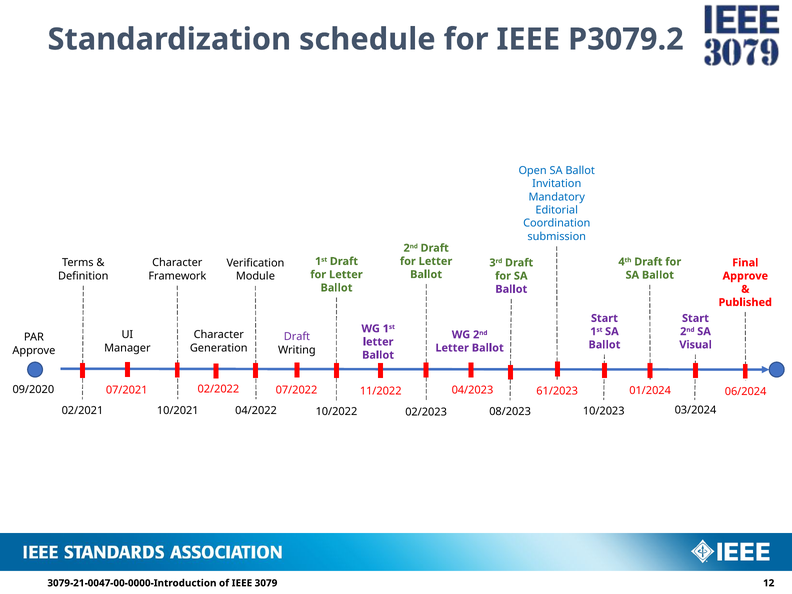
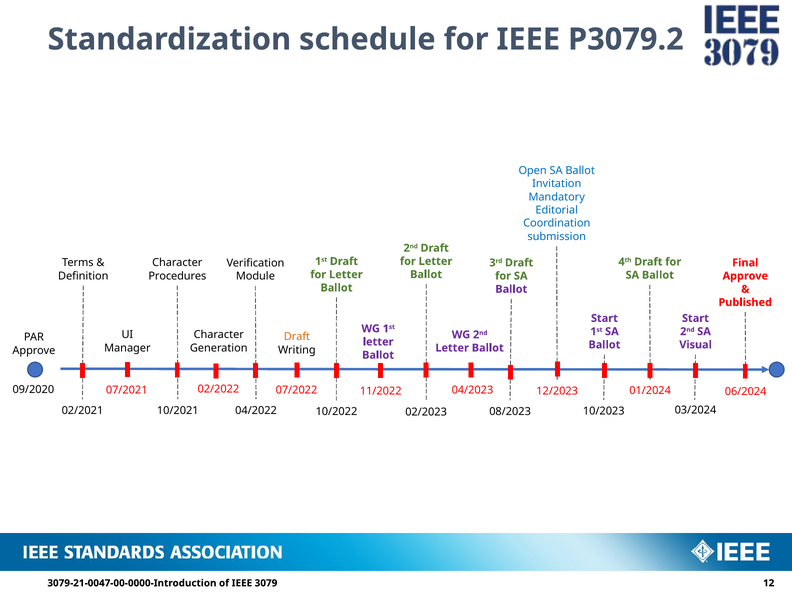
Framework: Framework -> Procedures
Draft at (297, 337) colour: purple -> orange
61/2023: 61/2023 -> 12/2023
